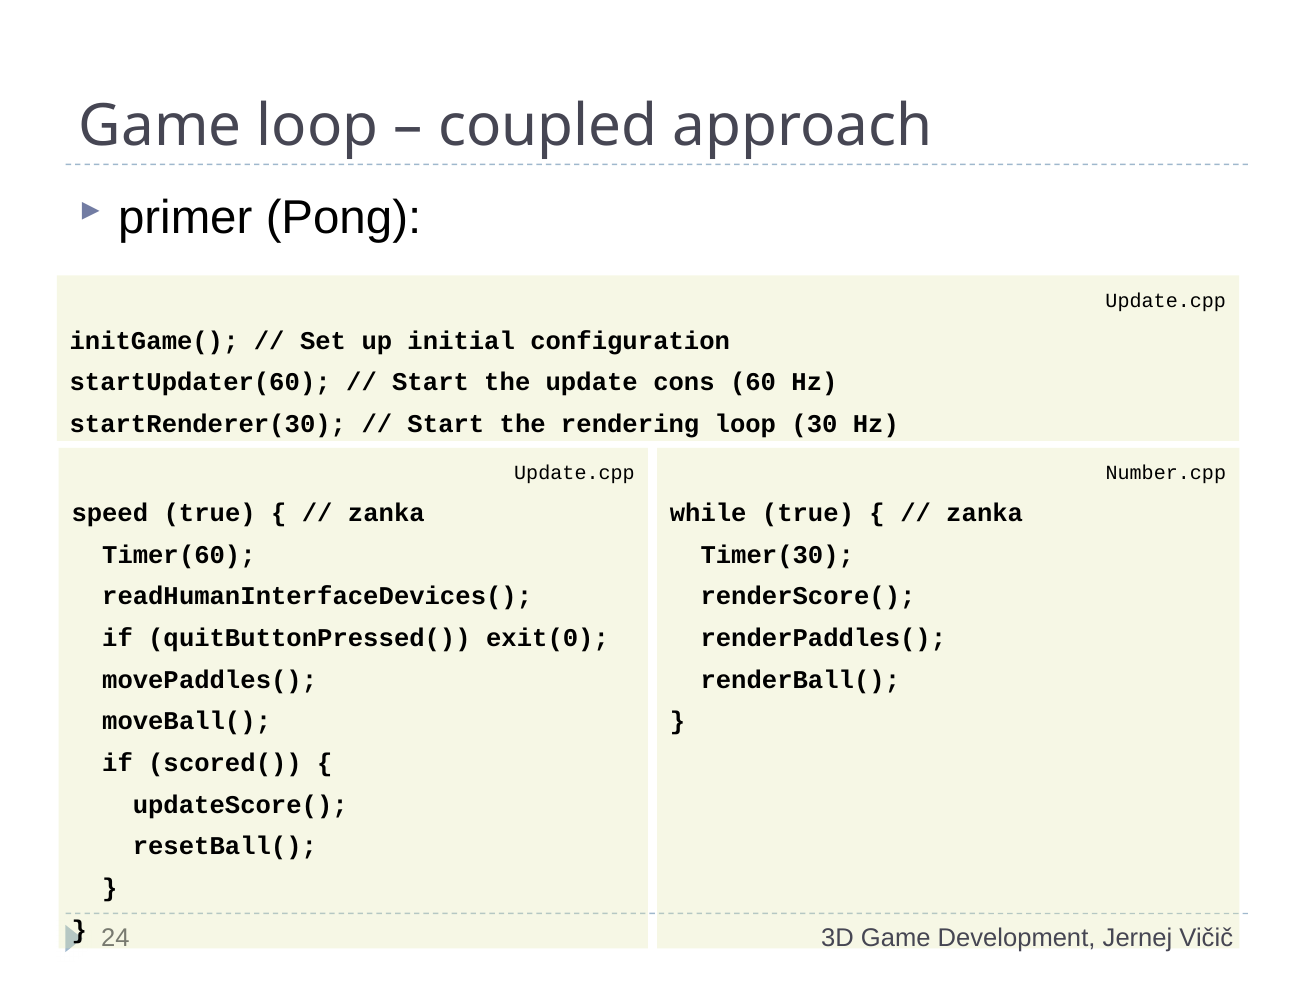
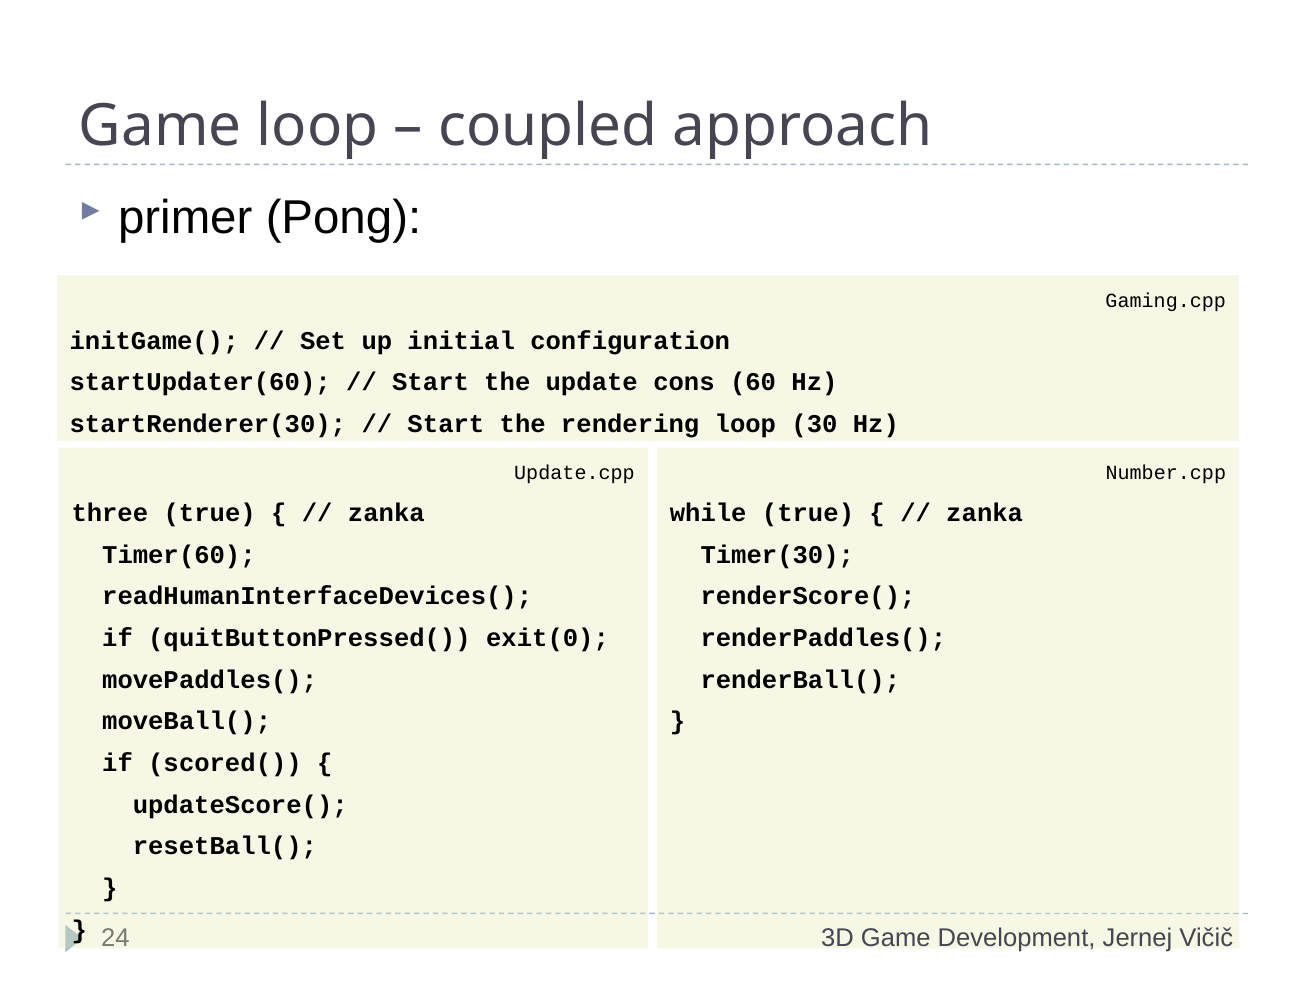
Update.cpp at (1166, 301): Update.cpp -> Gaming.cpp
speed: speed -> three
